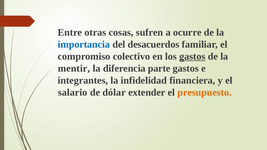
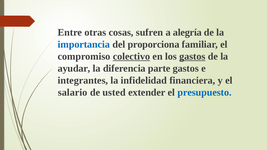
ocurre: ocurre -> alegría
desacuerdos: desacuerdos -> proporciona
colectivo underline: none -> present
mentir: mentir -> ayudar
dólar: dólar -> usted
presupuesto colour: orange -> blue
